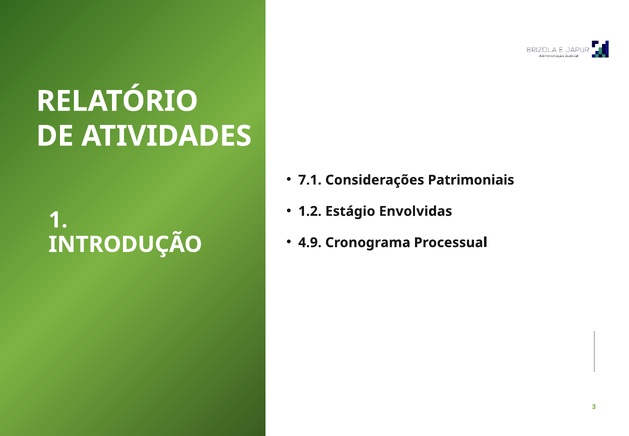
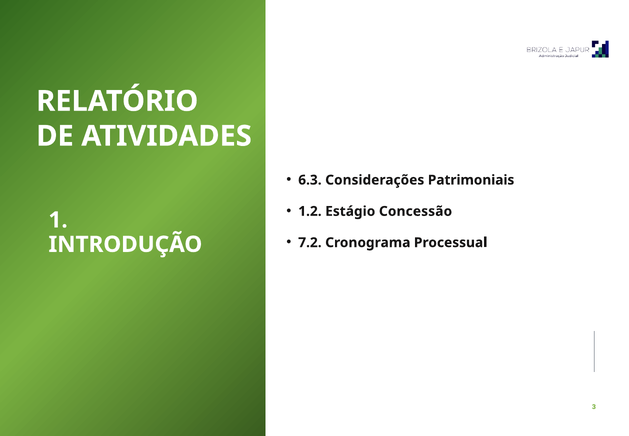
7.1: 7.1 -> 6.3
Envolvidas: Envolvidas -> Concessão
4.9: 4.9 -> 7.2
